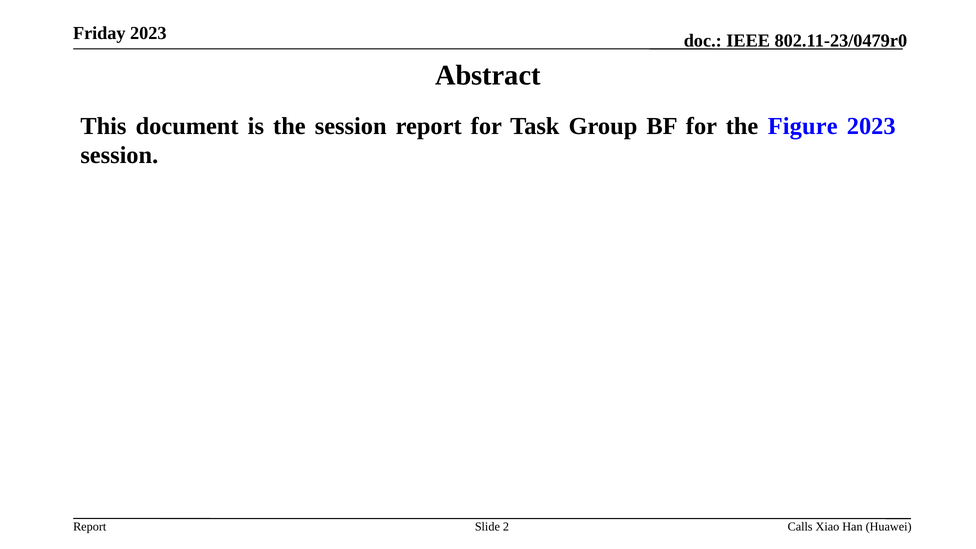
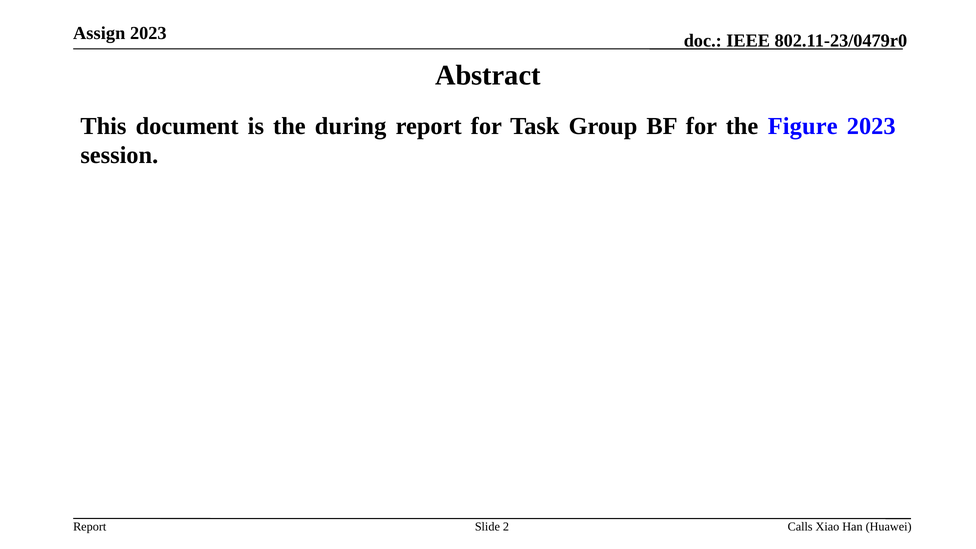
Friday: Friday -> Assign
the session: session -> during
